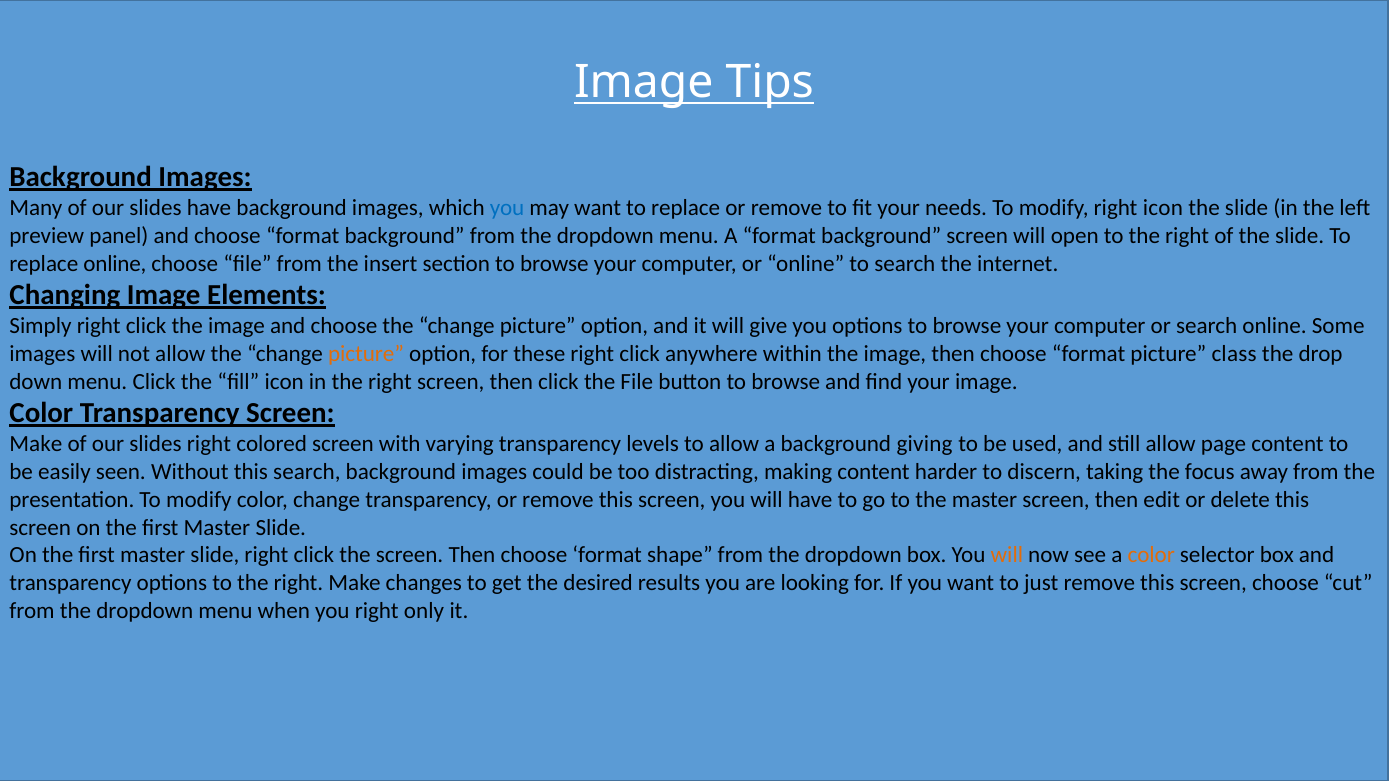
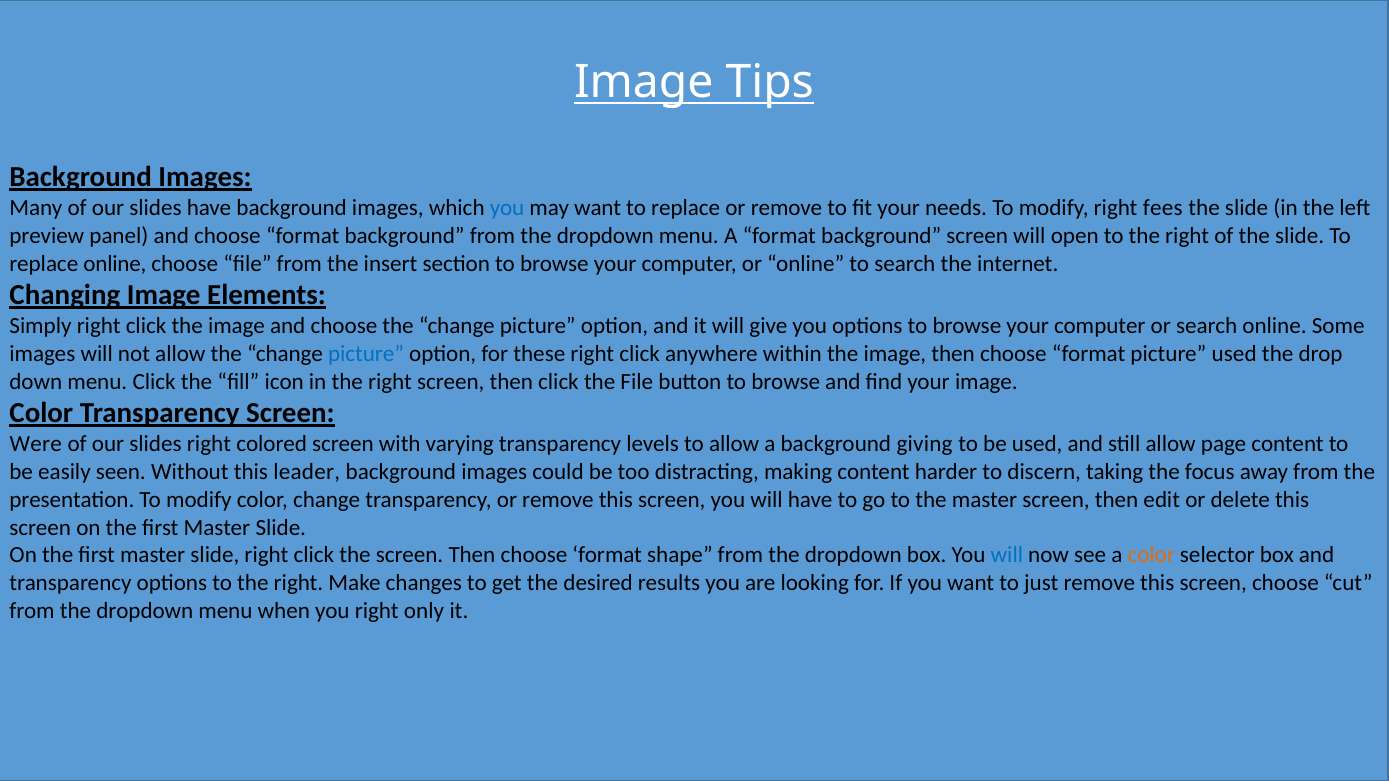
right icon: icon -> fees
picture at (366, 354) colour: orange -> blue
picture class: class -> used
Make at (36, 444): Make -> Were
this search: search -> leader
will at (1007, 555) colour: orange -> blue
